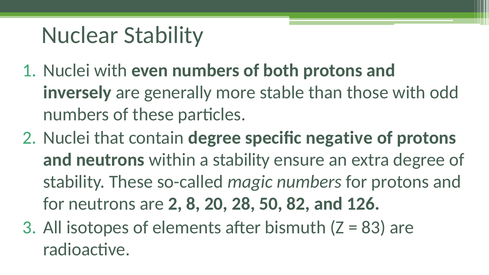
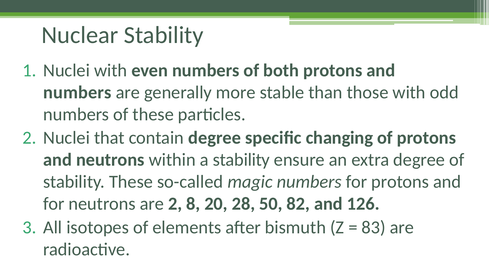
inversely at (77, 92): inversely -> numbers
negative: negative -> changing
